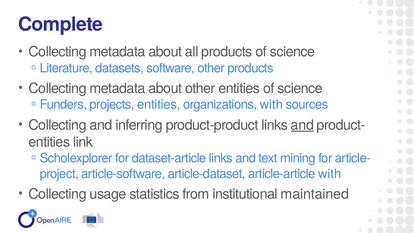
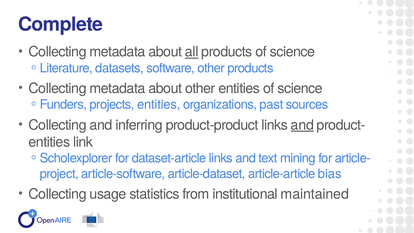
all underline: none -> present
organizations with: with -> past
article-article with: with -> bias
